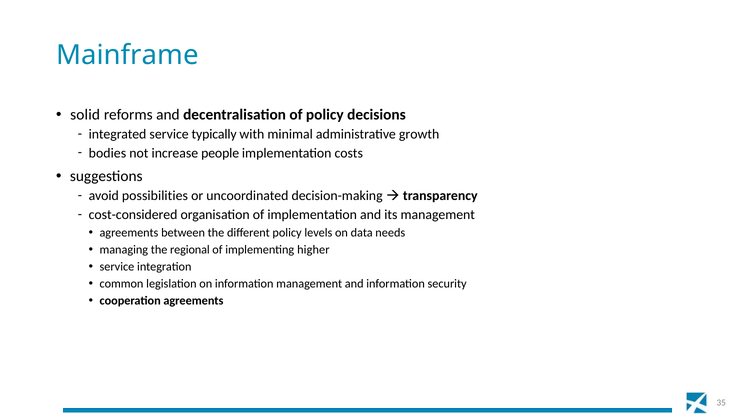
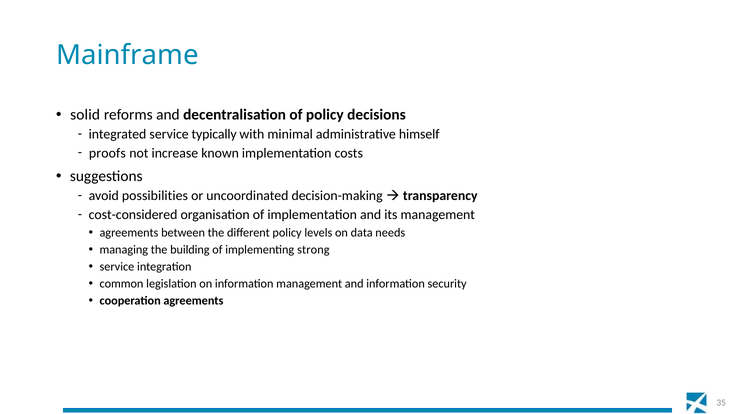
growth: growth -> himself
bodies: bodies -> proofs
people: people -> known
regional: regional -> building
higher: higher -> strong
